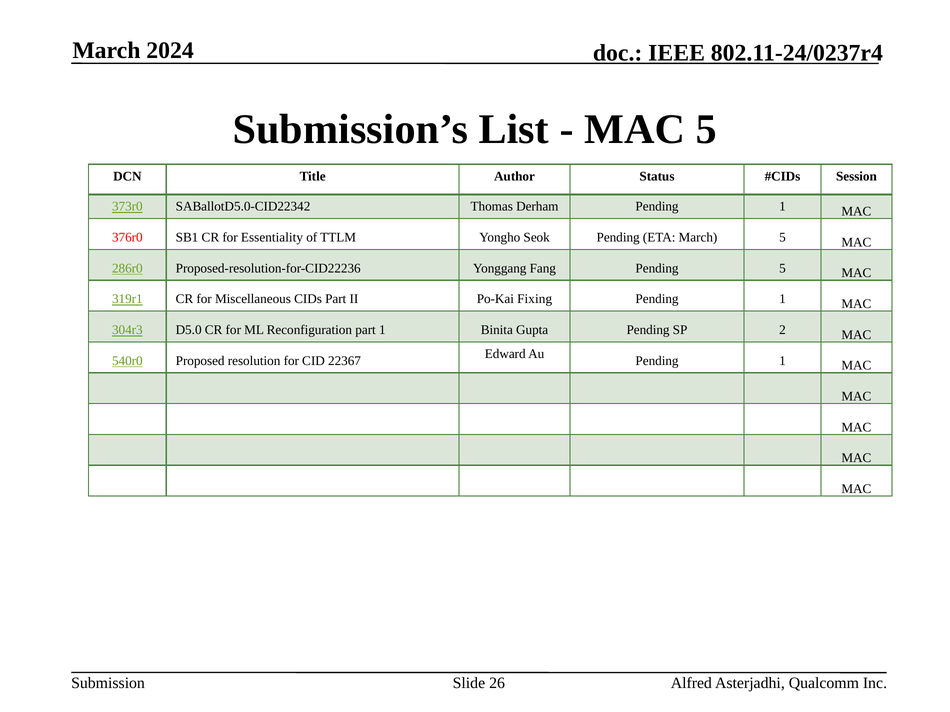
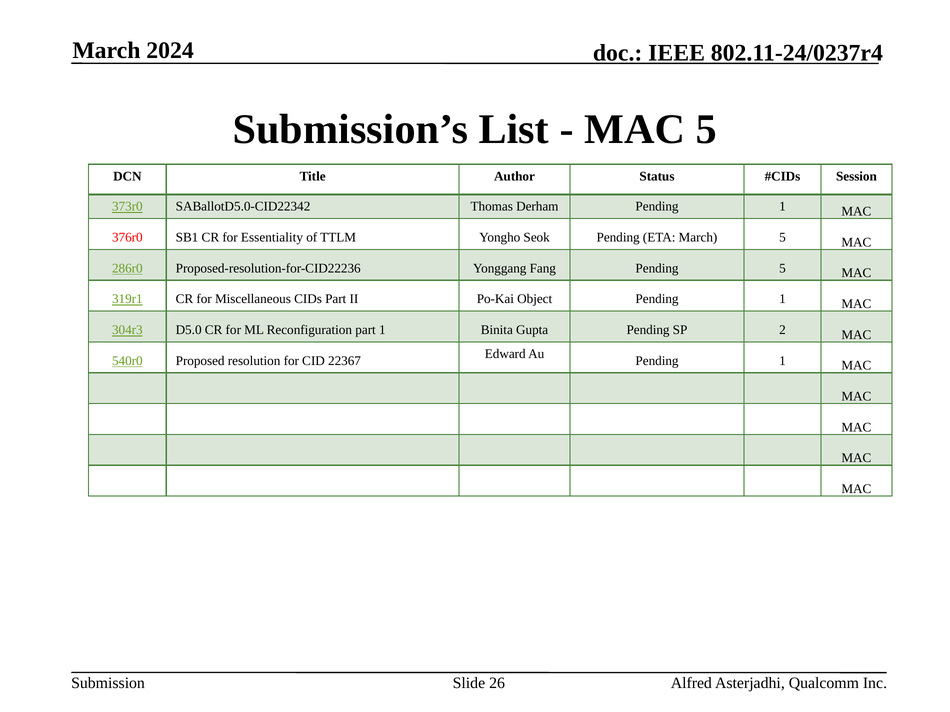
Fixing: Fixing -> Object
